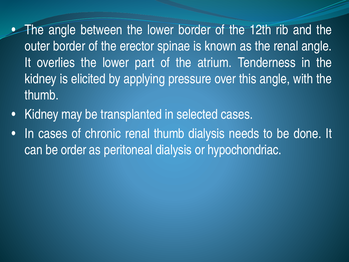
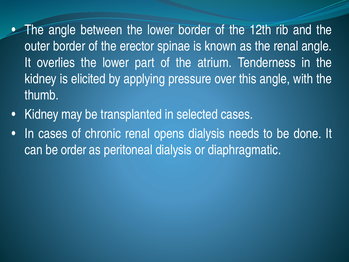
renal thumb: thumb -> opens
hypochondriac: hypochondriac -> diaphragmatic
